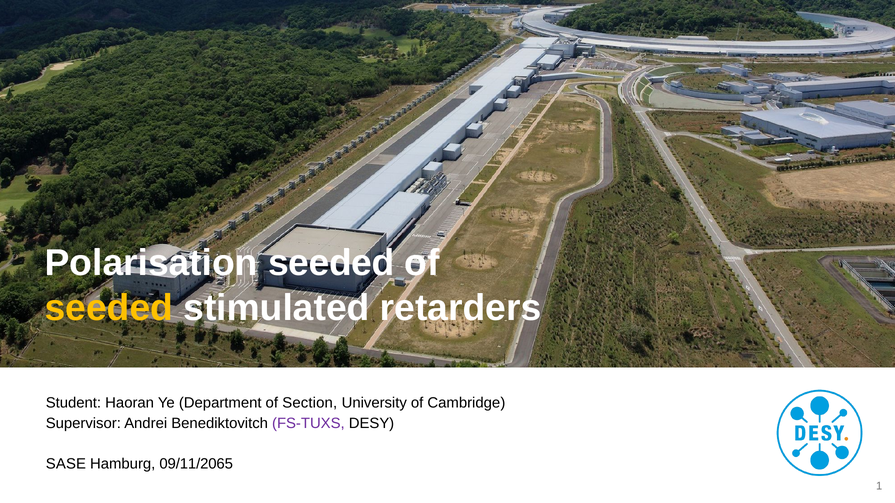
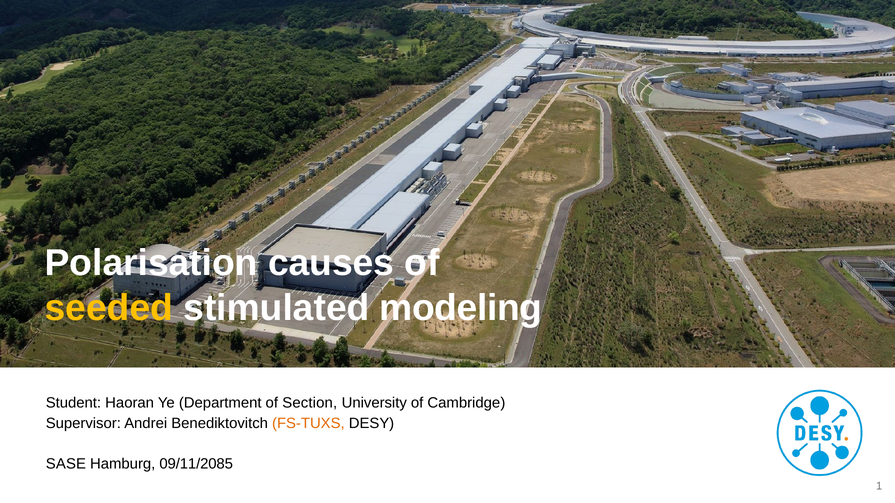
Polarisation seeded: seeded -> causes
retarders: retarders -> modeling
FS-TUXS colour: purple -> orange
09/11/2065: 09/11/2065 -> 09/11/2085
